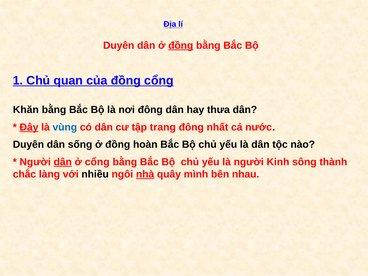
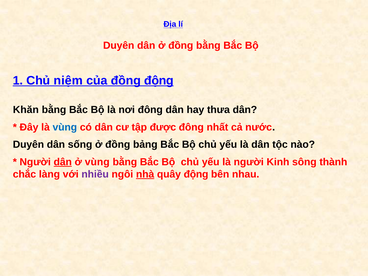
đồng at (181, 45) underline: present -> none
quan: quan -> niệm
đồng cổng: cổng -> động
Đây underline: present -> none
trang: trang -> được
hoàn: hoàn -> bảng
ở cổng: cổng -> vùng
nhiều colour: black -> purple
quây mình: mình -> động
